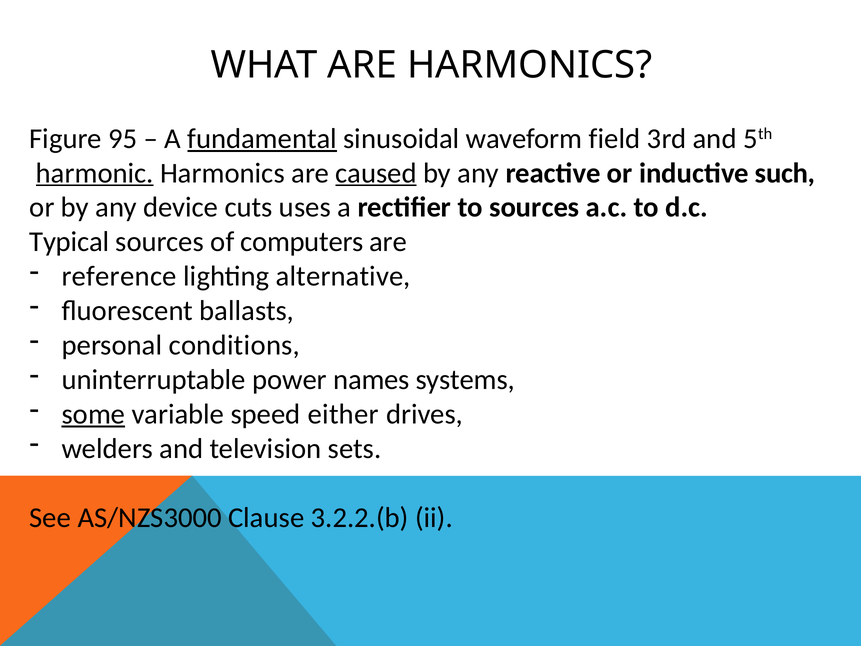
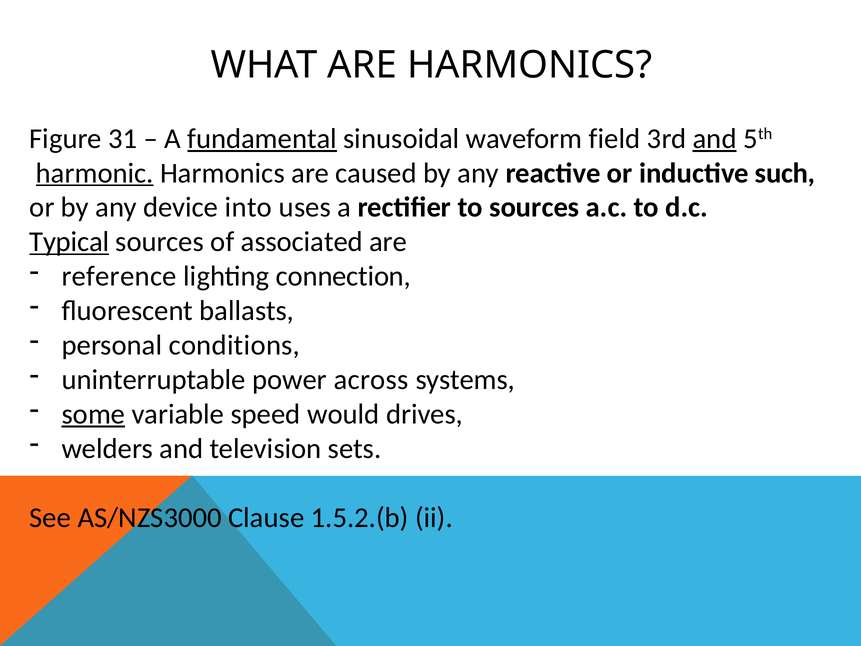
95: 95 -> 31
and at (715, 139) underline: none -> present
caused underline: present -> none
cuts: cuts -> into
Typical underline: none -> present
computers: computers -> associated
alternative: alternative -> connection
names: names -> across
either: either -> would
3.2.2.(b: 3.2.2.(b -> 1.5.2.(b
